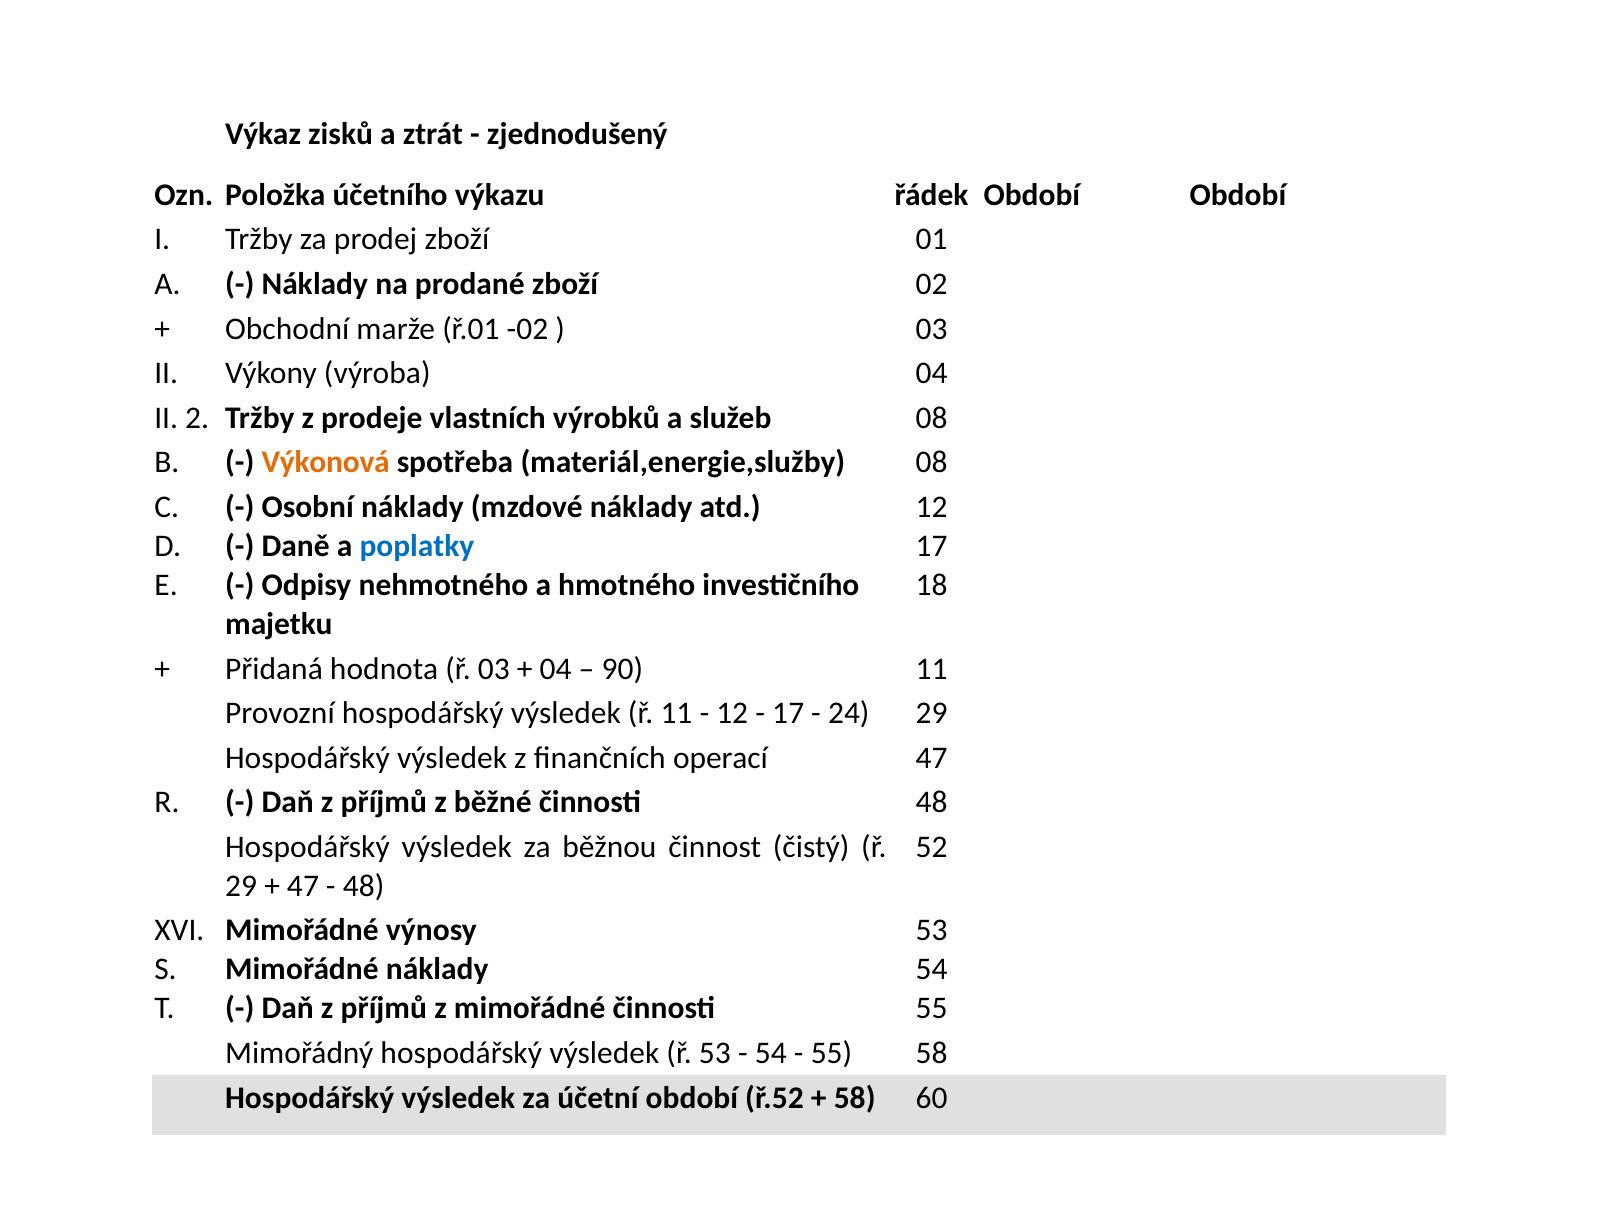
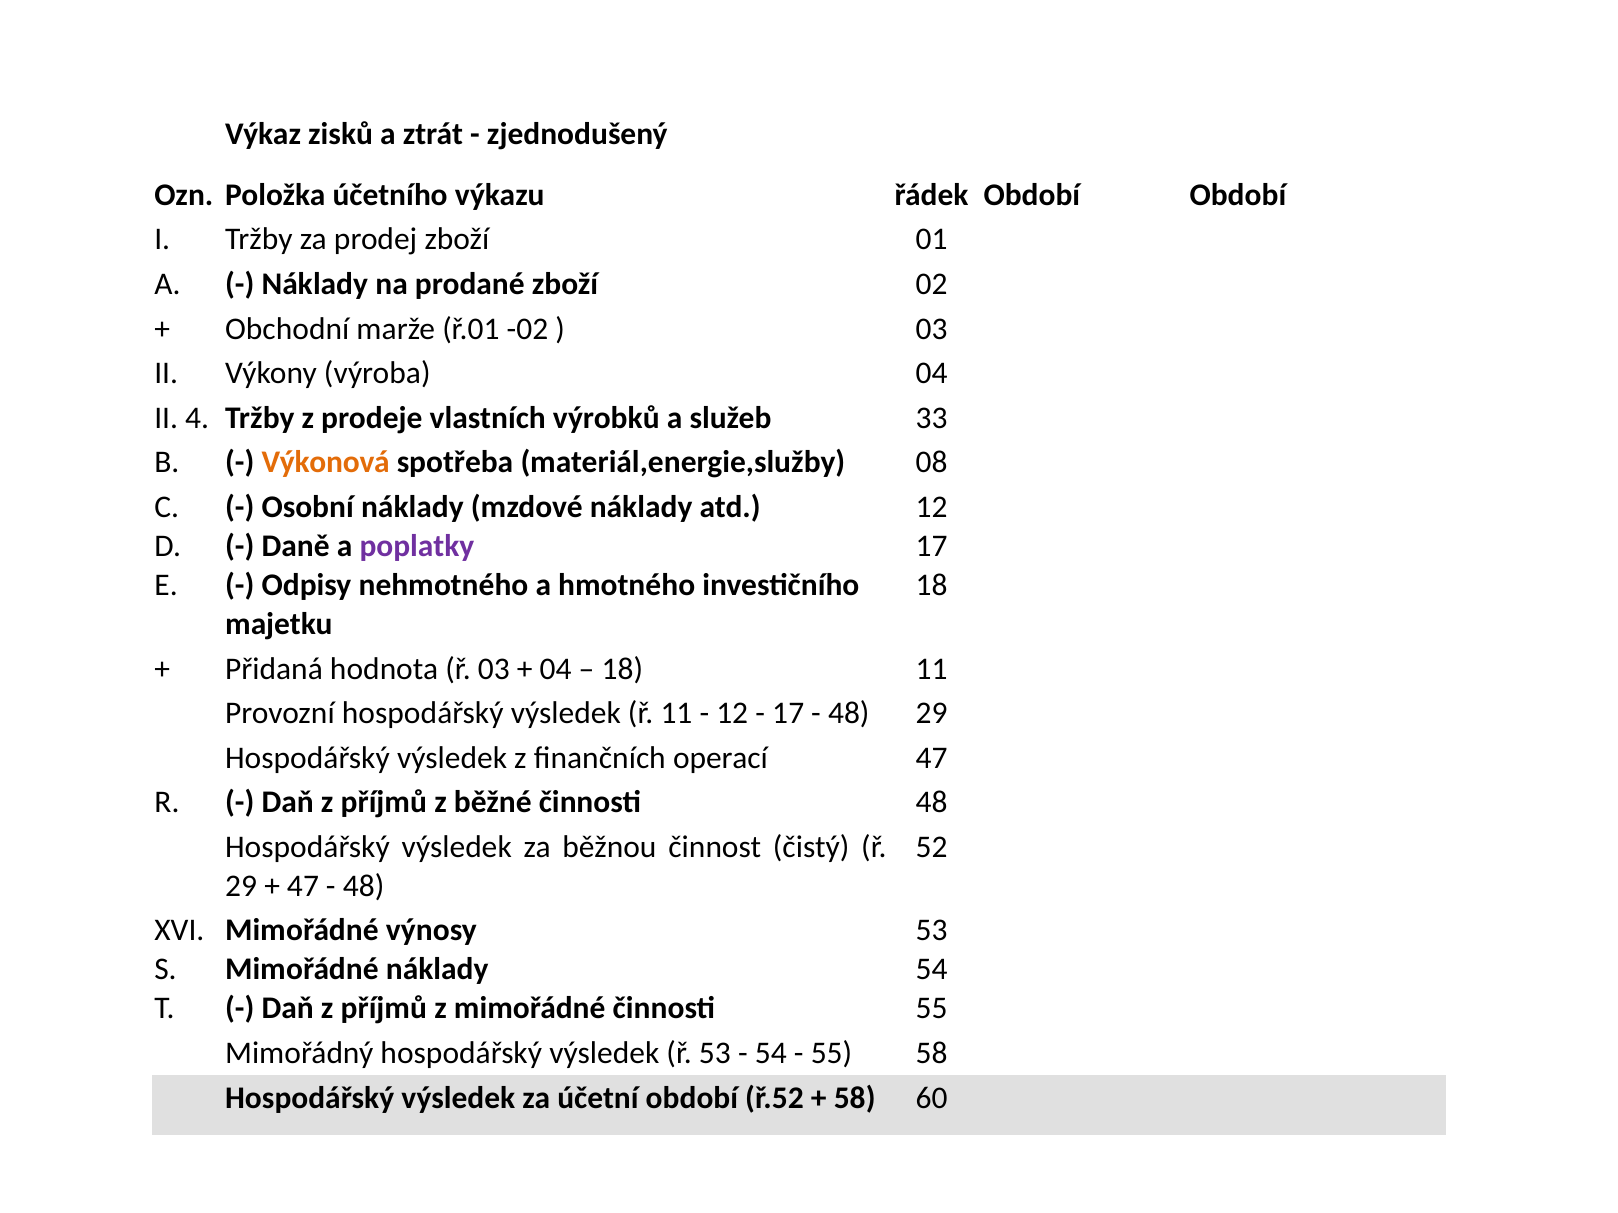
2: 2 -> 4
služeb 08: 08 -> 33
poplatky colour: blue -> purple
90 at (622, 669): 90 -> 18
24 at (849, 714): 24 -> 48
